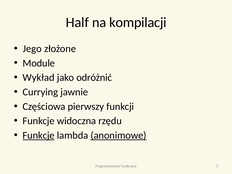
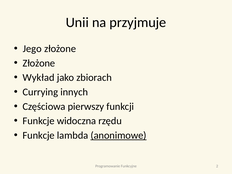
Half: Half -> Unii
kompilacji: kompilacji -> przyjmuje
Module at (39, 63): Module -> Złożone
odróżnić: odróżnić -> zbiorach
jawnie: jawnie -> innych
Funkcje at (39, 135) underline: present -> none
